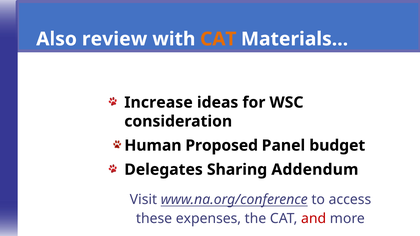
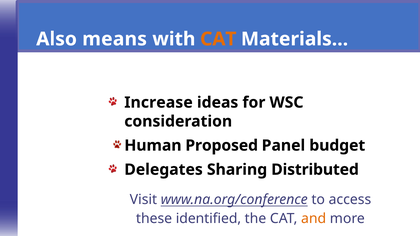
review: review -> means
Addendum: Addendum -> Distributed
expenses: expenses -> identified
and colour: red -> orange
